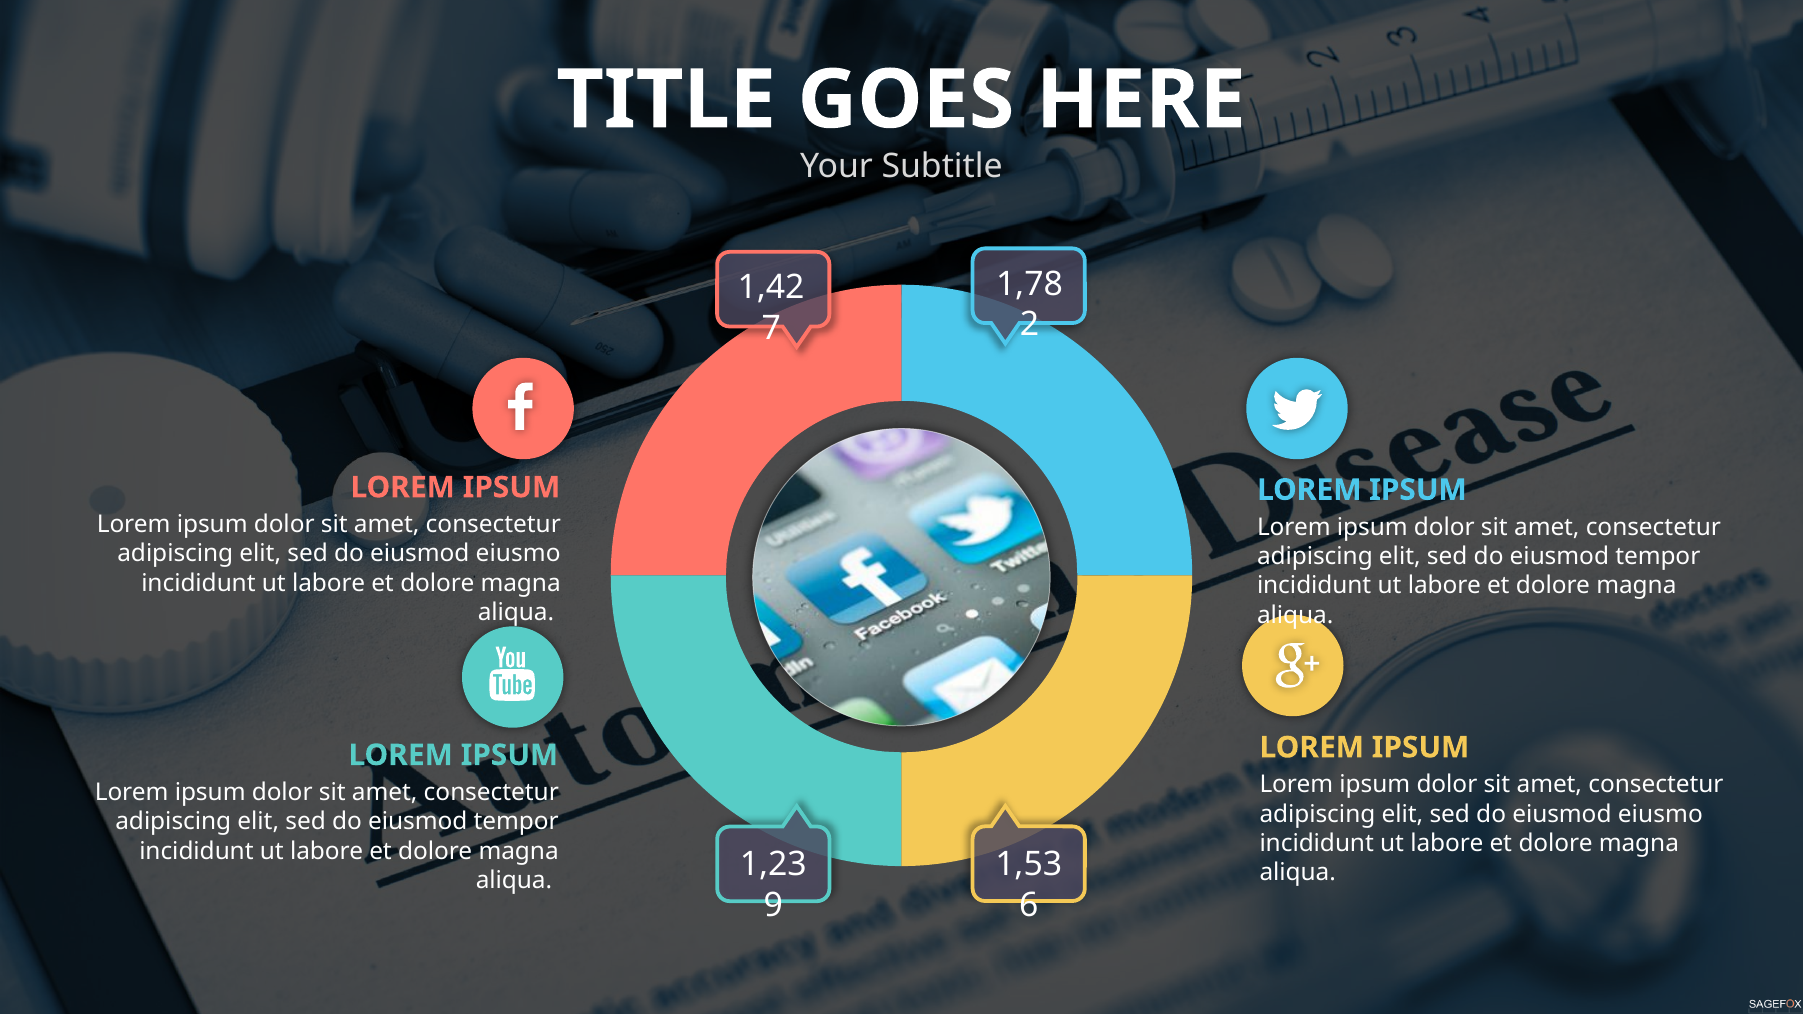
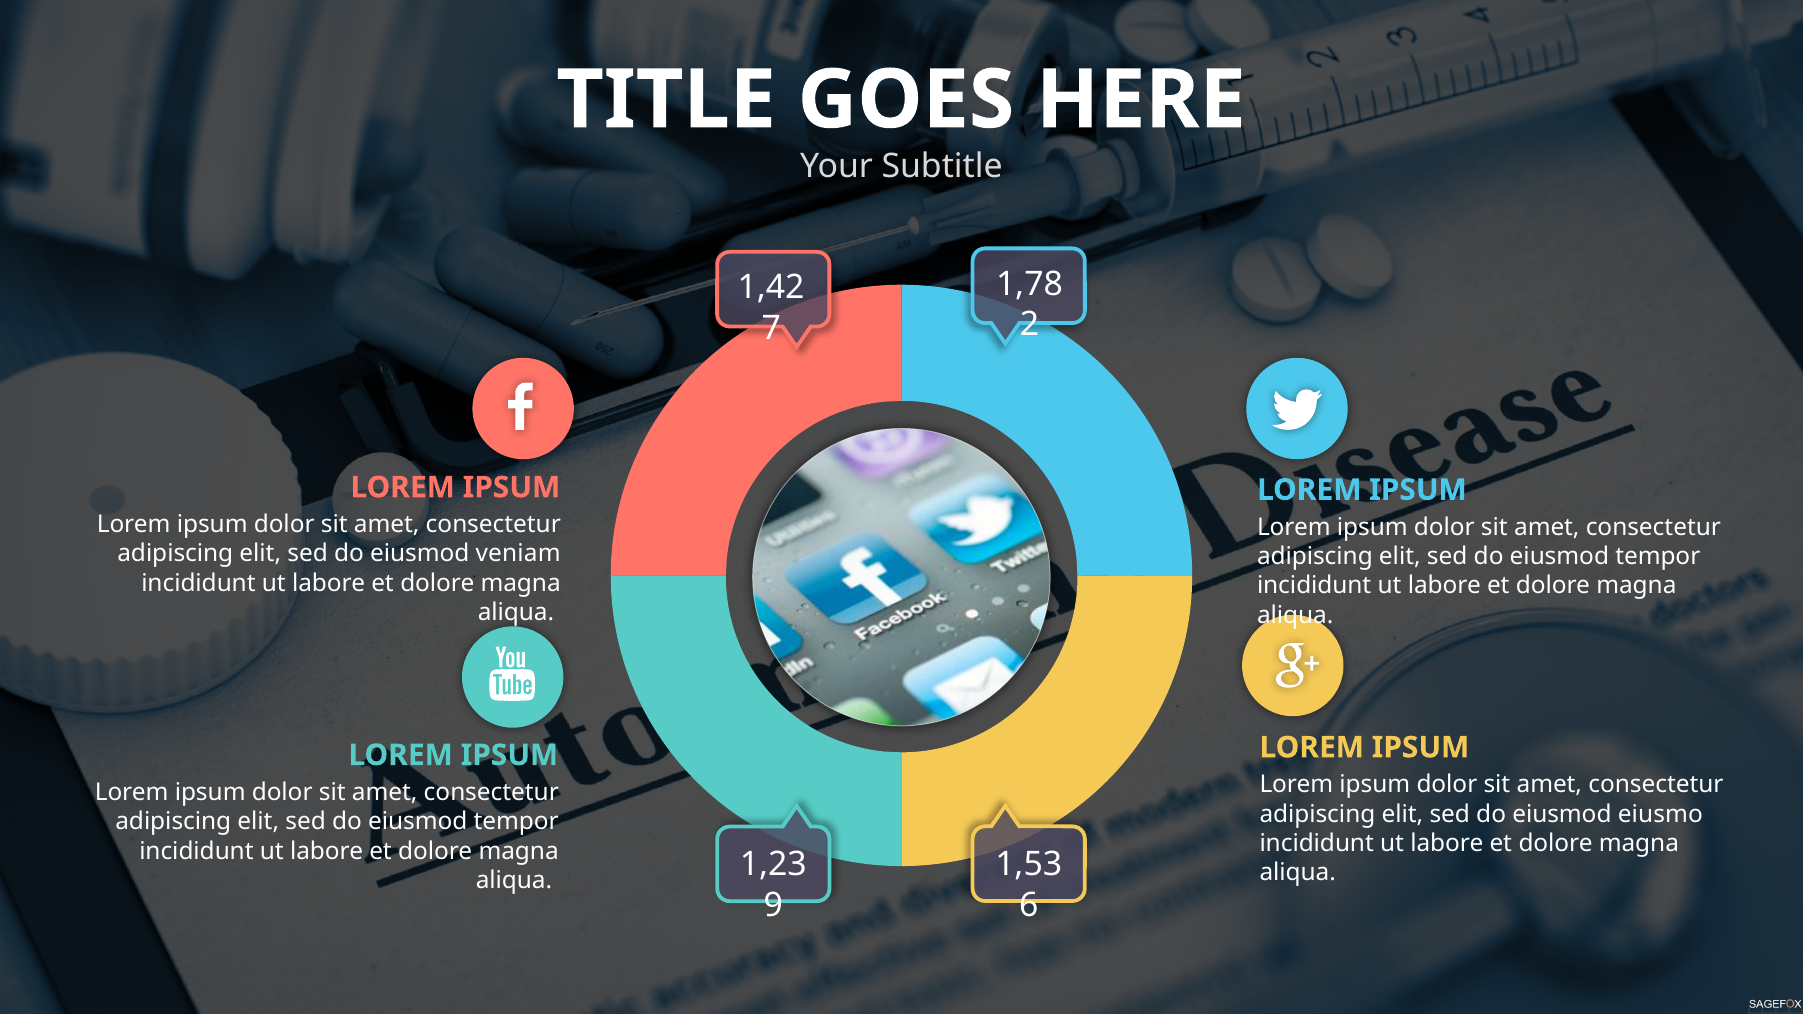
eiusmo at (518, 554): eiusmo -> veniam
